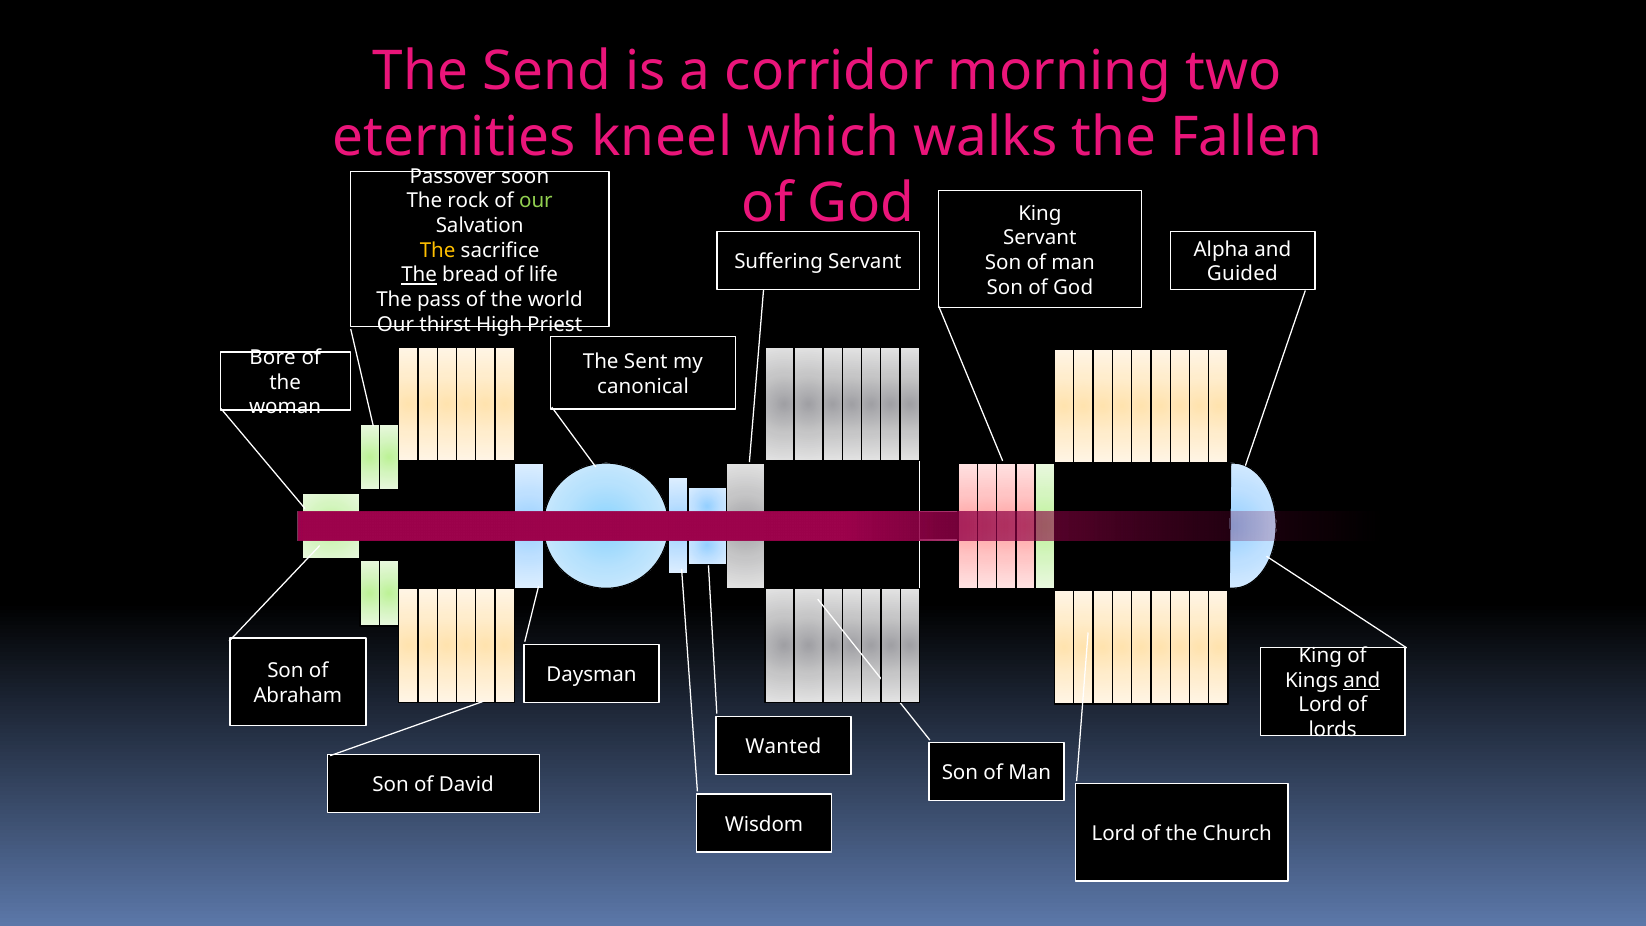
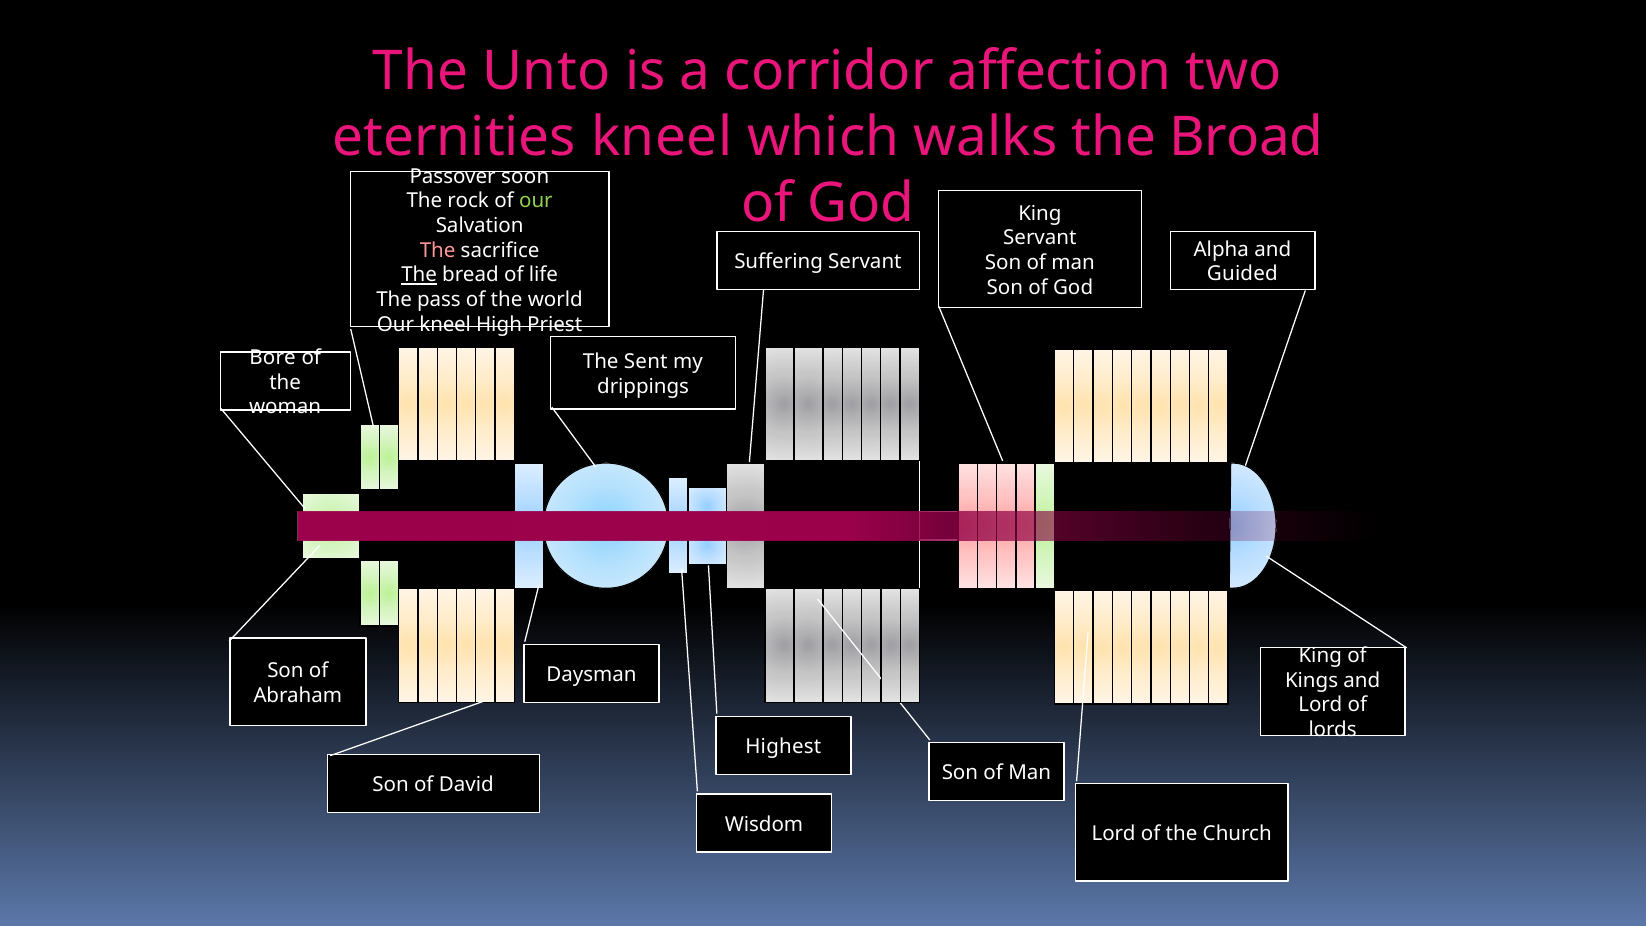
Send: Send -> Unto
morning: morning -> affection
Fallen: Fallen -> Broad
The at (438, 250) colour: yellow -> pink
Our thirst: thirst -> kneel
canonical: canonical -> drippings
and at (1362, 680) underline: present -> none
Wanted: Wanted -> Highest
